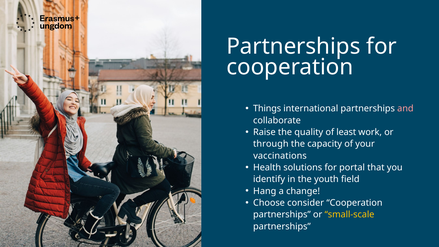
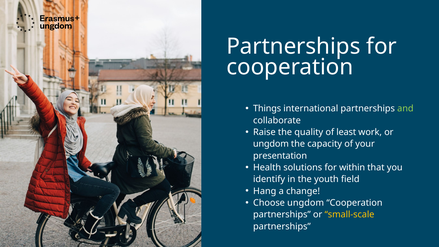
and colour: pink -> light green
through at (271, 144): through -> ungdom
vaccinations: vaccinations -> presentation
portal: portal -> within
Choose consider: consider -> ungdom
